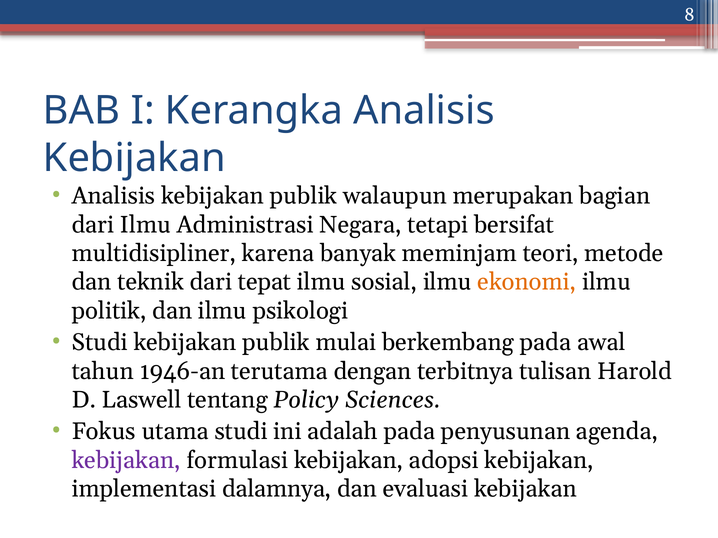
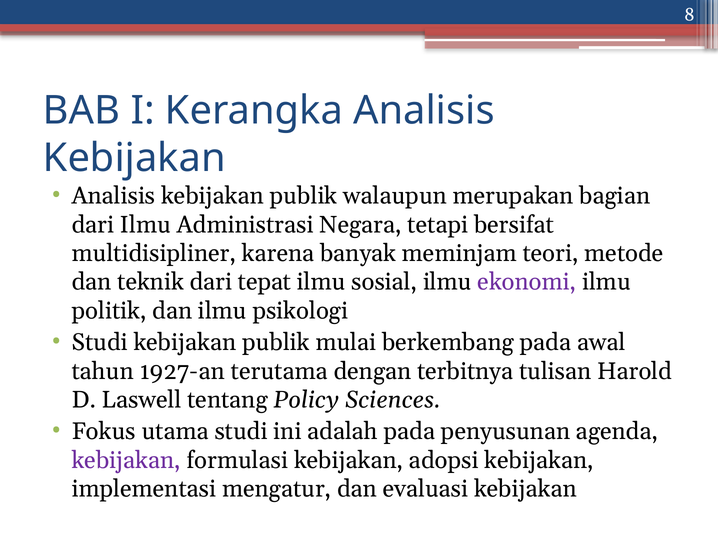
ekonomi colour: orange -> purple
1946-an: 1946-an -> 1927-an
dalamnya: dalamnya -> mengatur
